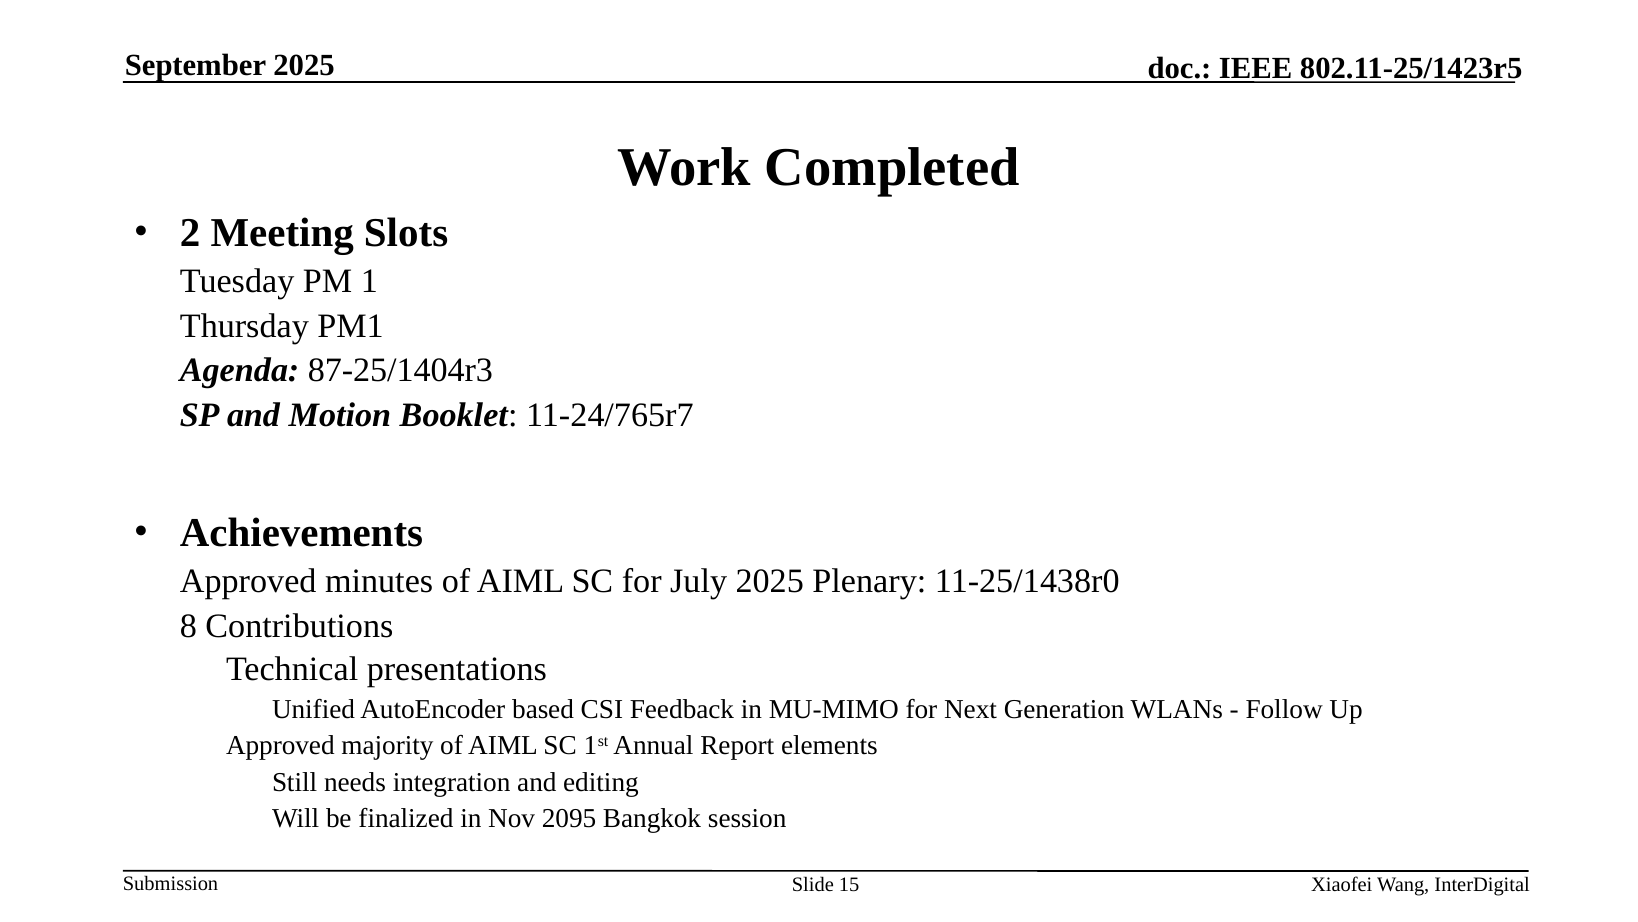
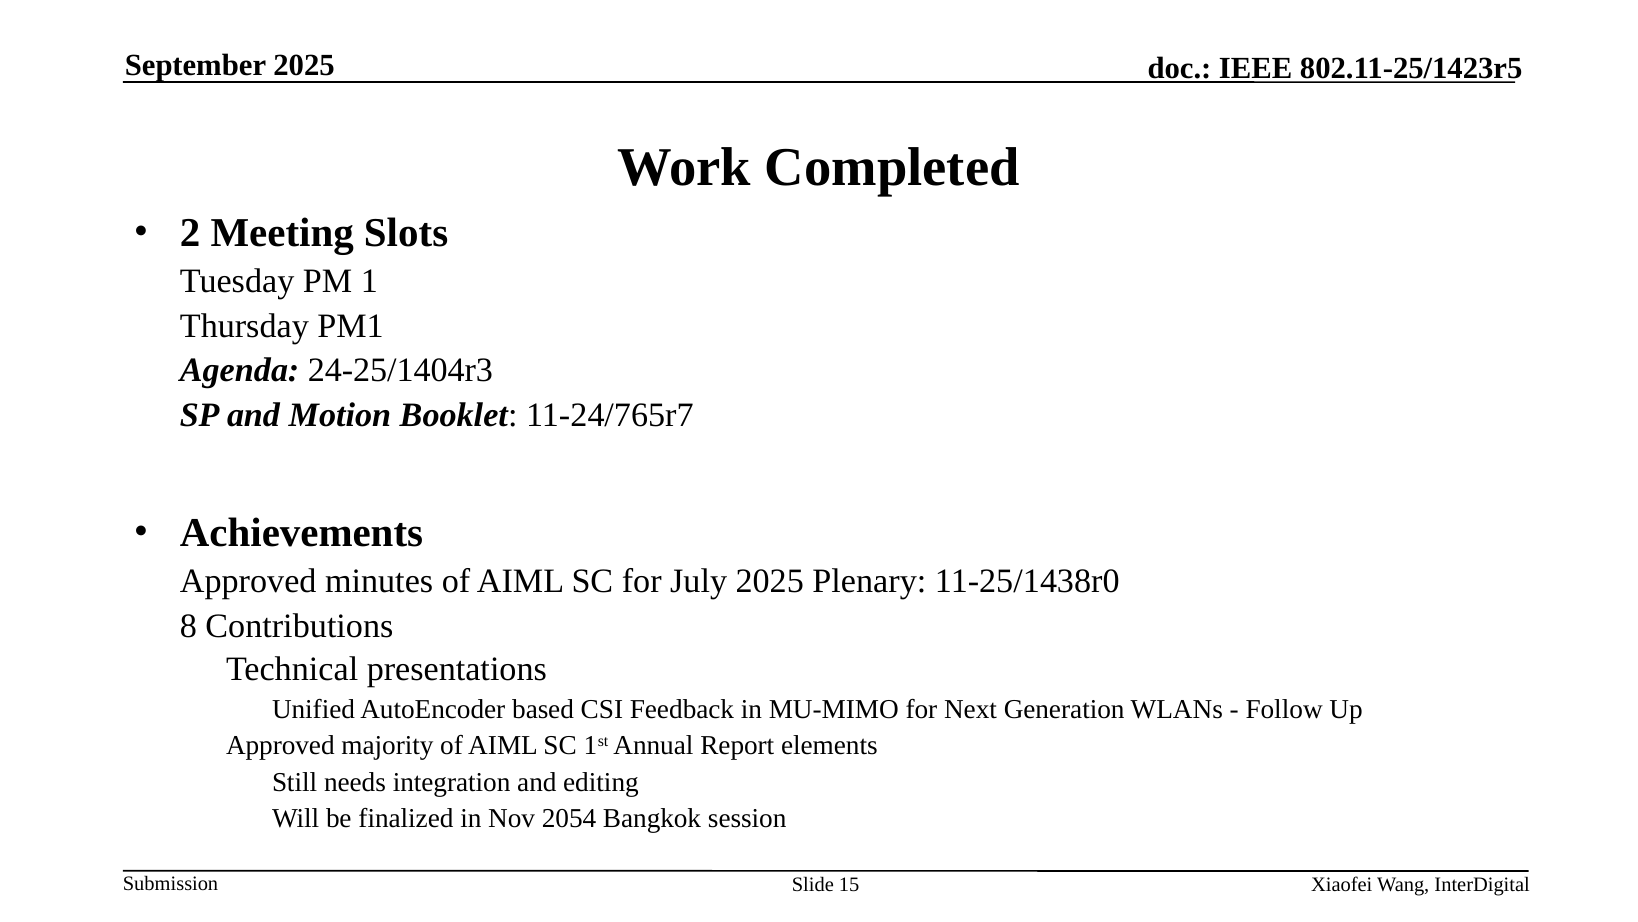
87-25/1404r3: 87-25/1404r3 -> 24-25/1404r3
2095: 2095 -> 2054
